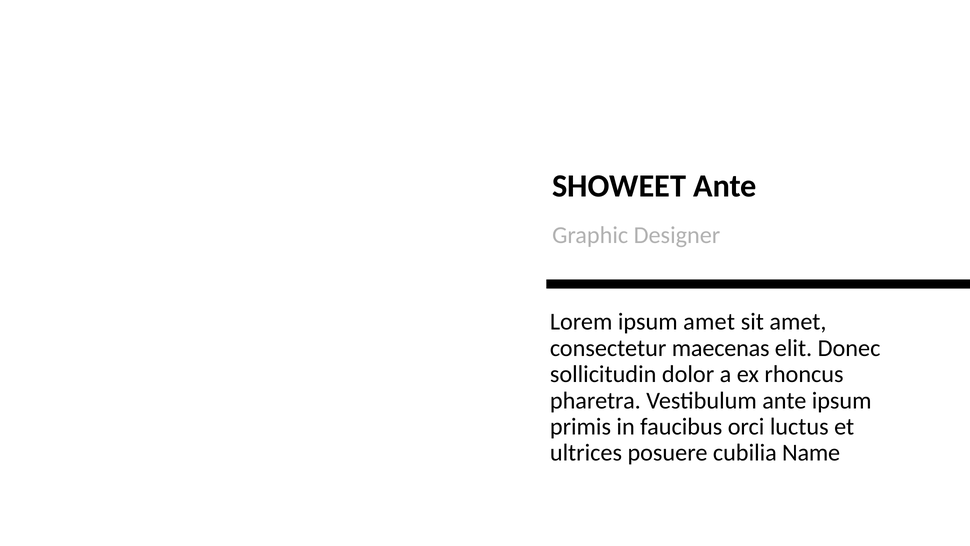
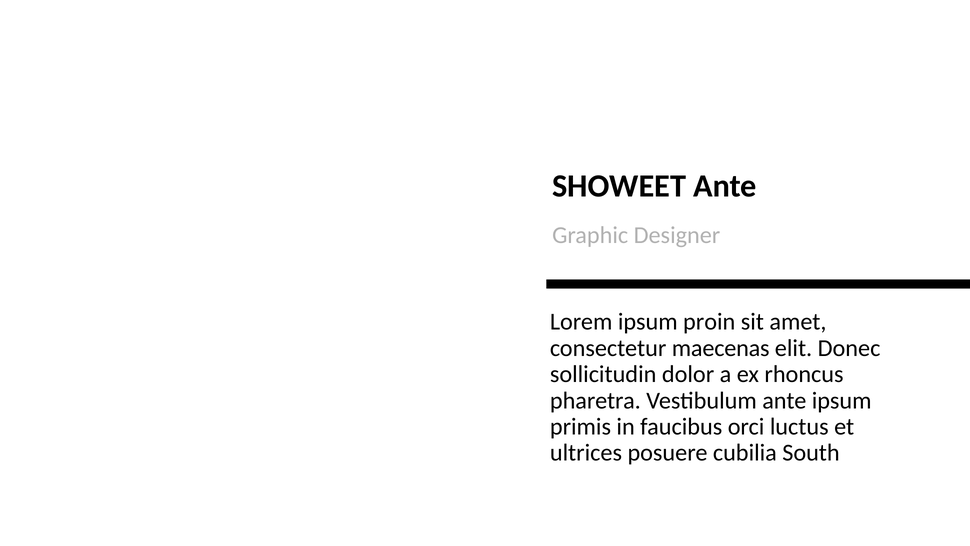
ipsum amet: amet -> proin
Name: Name -> South
